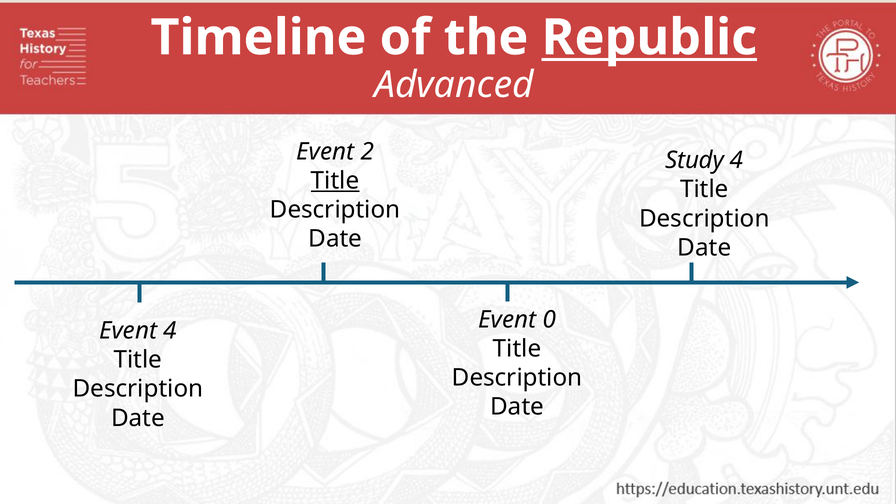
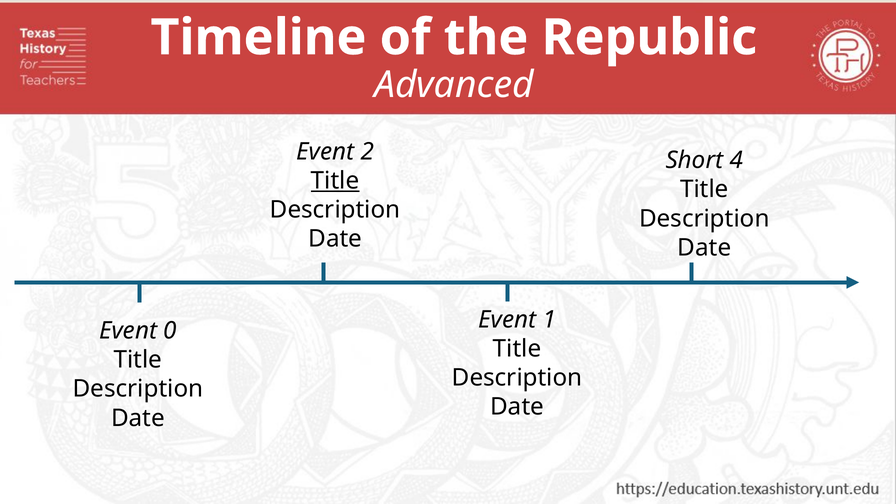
Republic underline: present -> none
Study: Study -> Short
0: 0 -> 1
Event 4: 4 -> 0
